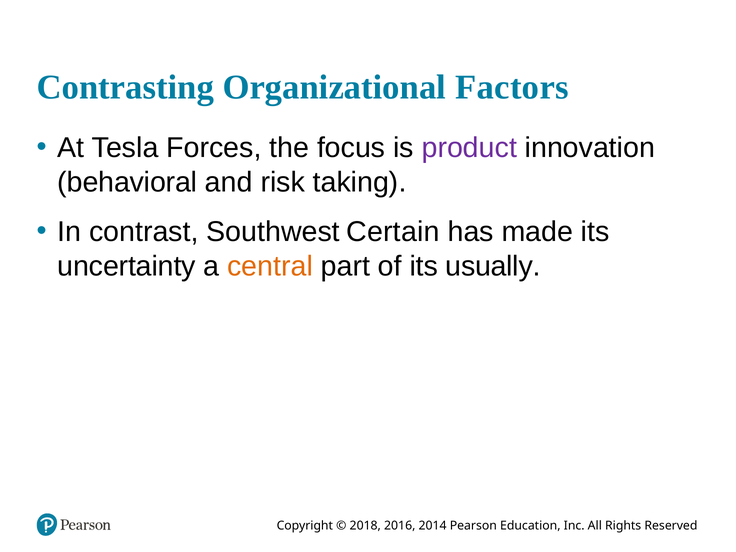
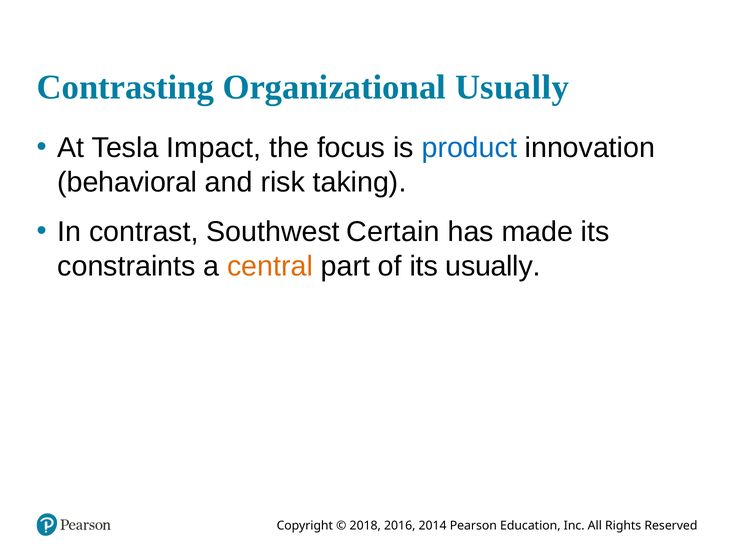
Organizational Factors: Factors -> Usually
Forces: Forces -> Impact
product colour: purple -> blue
uncertainty: uncertainty -> constraints
